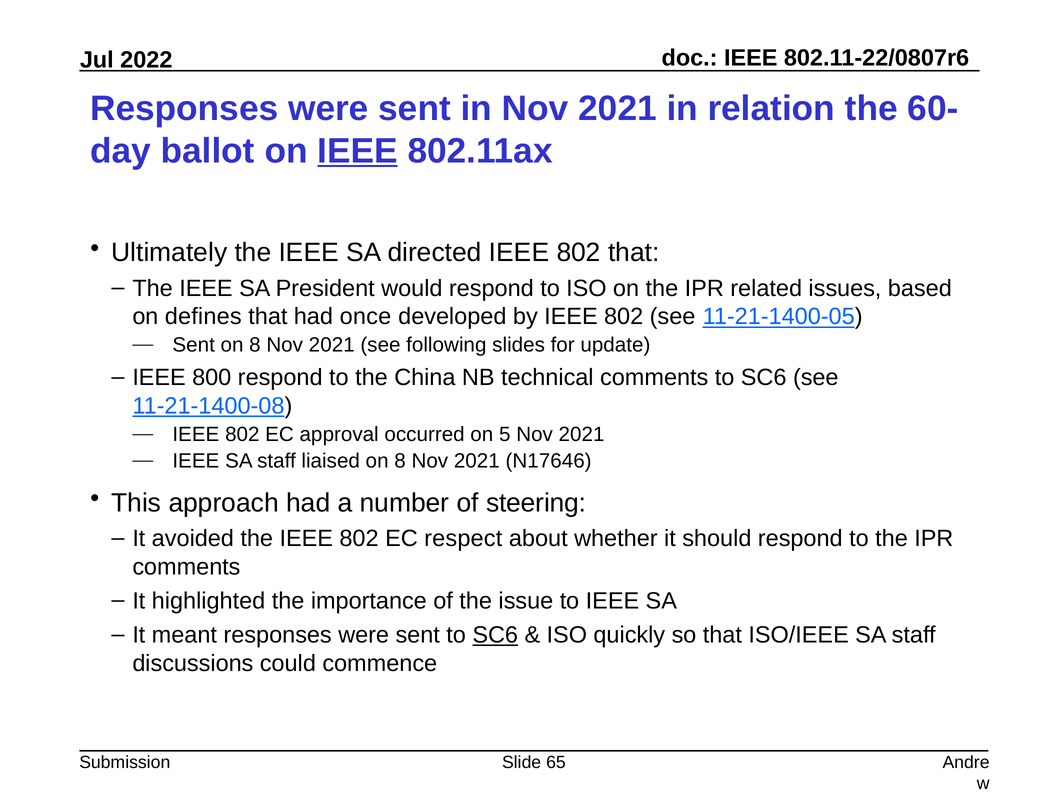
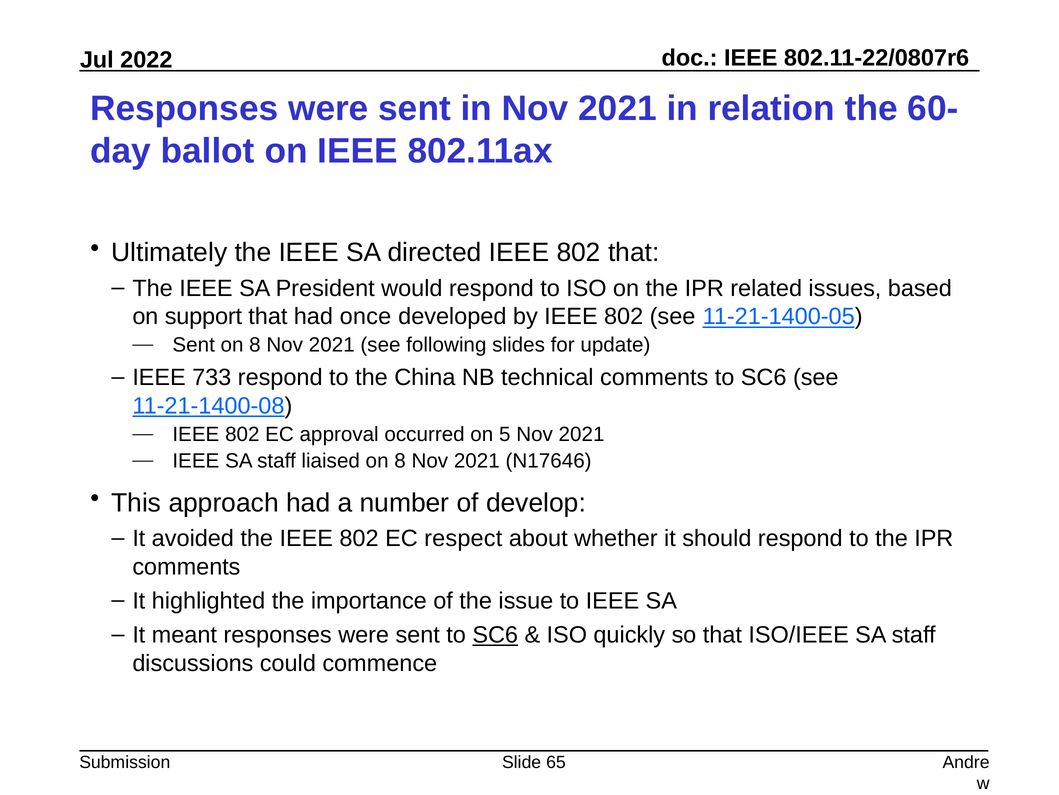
IEEE at (357, 151) underline: present -> none
defines: defines -> support
800: 800 -> 733
steering: steering -> develop
